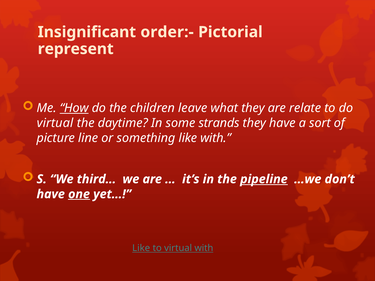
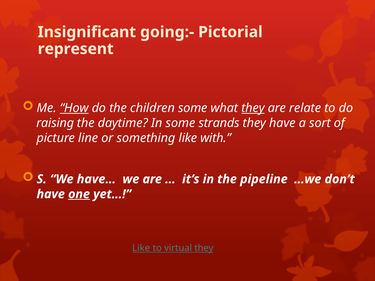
order:-: order:- -> going:-
children leave: leave -> some
they at (253, 108) underline: none -> present
virtual at (55, 123): virtual -> raising
third…: third… -> have…
pipeline underline: present -> none
virtual with: with -> they
